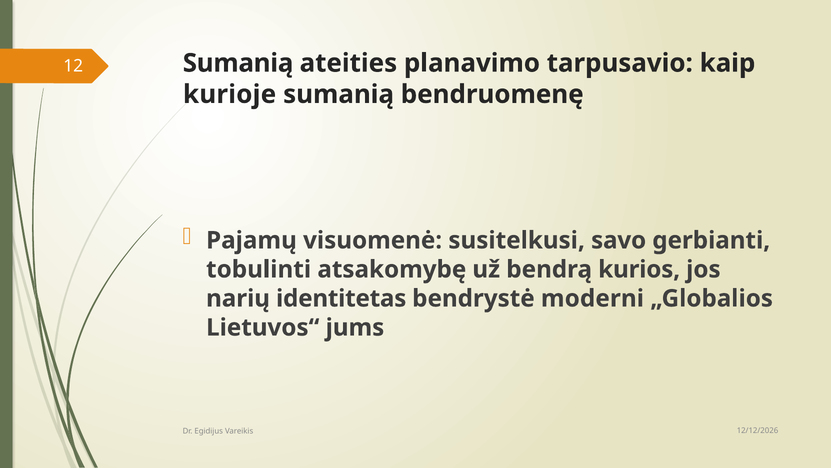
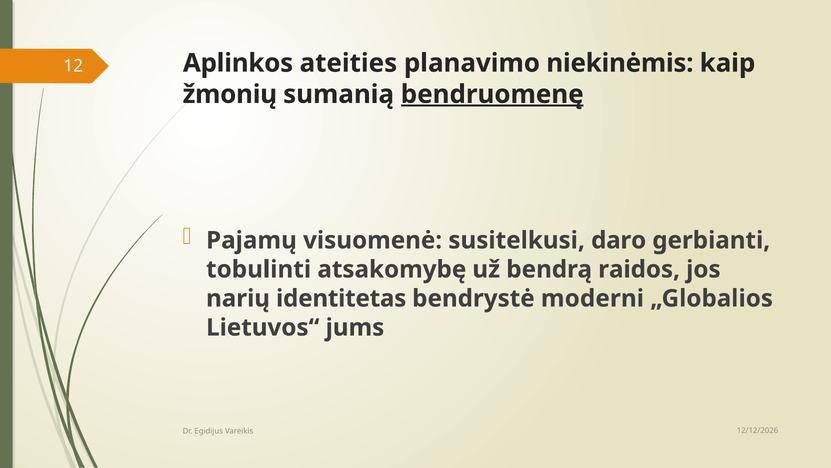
12 Sumanią: Sumanią -> Aplinkos
tarpusavio: tarpusavio -> niekinėmis
kurioje: kurioje -> žmonių
bendruomenę underline: none -> present
savo: savo -> daro
kurios: kurios -> raidos
